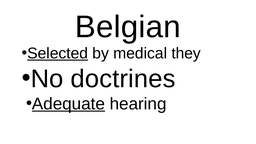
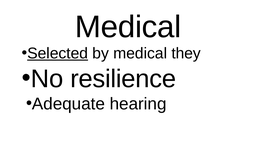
Belgian at (128, 27): Belgian -> Medical
doctrines: doctrines -> resilience
Adequate underline: present -> none
